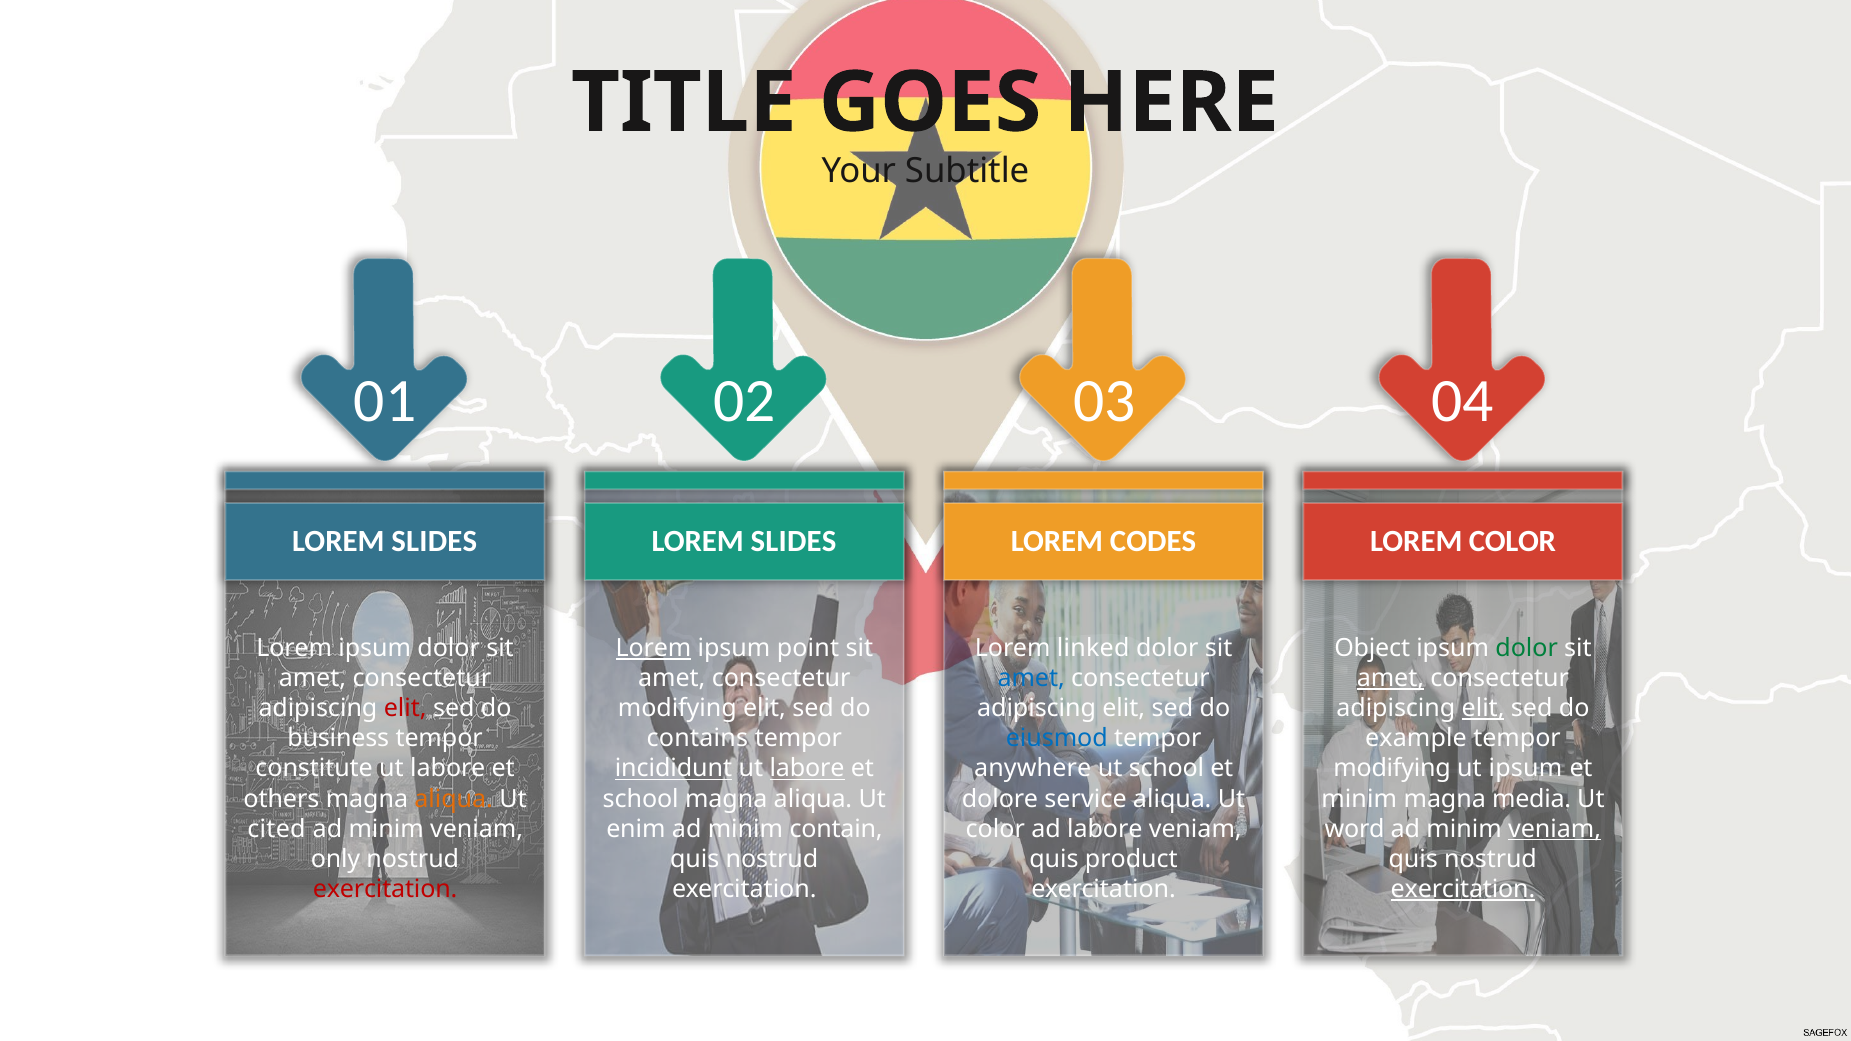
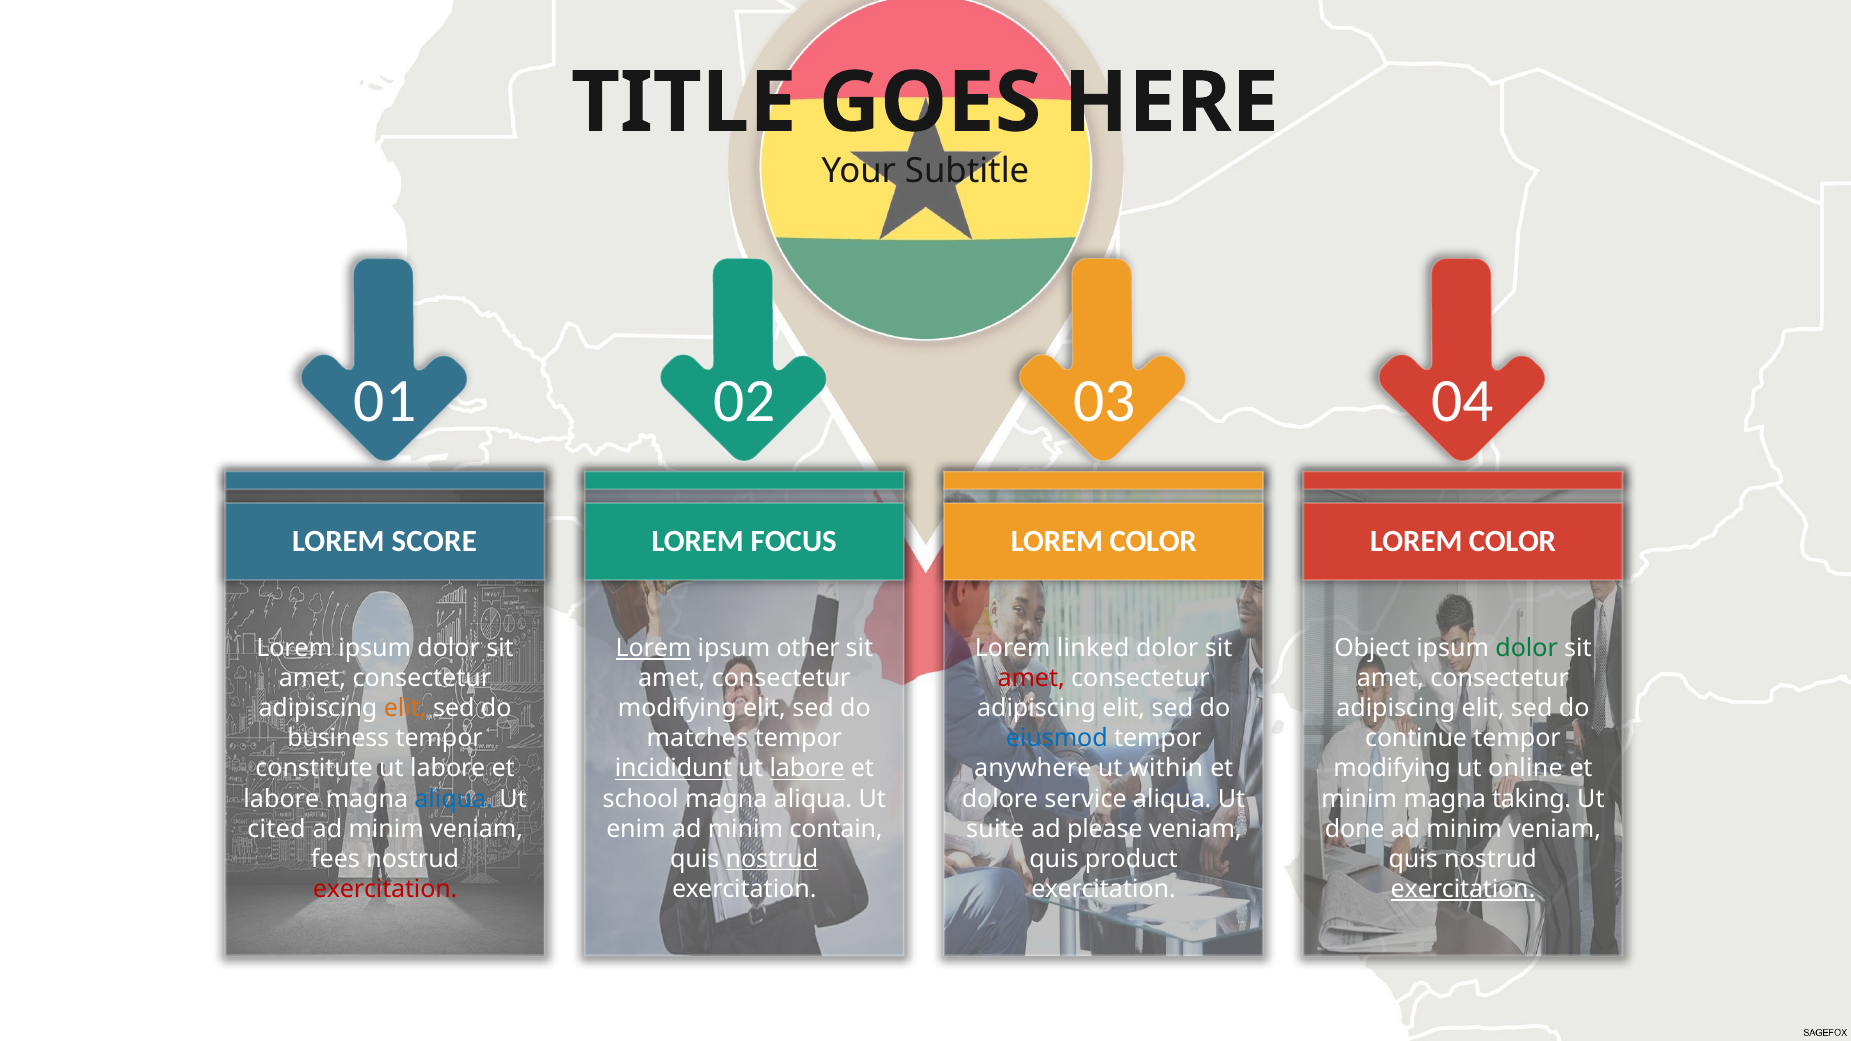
SLIDES at (434, 541): SLIDES -> SCORE
SLIDES at (794, 541): SLIDES -> FOCUS
CODES at (1153, 541): CODES -> COLOR
point: point -> other
amet at (1031, 678) colour: blue -> red
amet at (1390, 678) underline: present -> none
elit at (405, 709) colour: red -> orange
elit at (1483, 709) underline: present -> none
contains: contains -> matches
example: example -> continue
ut school: school -> within
ut ipsum: ipsum -> online
others at (281, 799): others -> labore
aliqua at (454, 799) colour: orange -> blue
media: media -> taking
color at (995, 829): color -> suite
ad labore: labore -> please
word: word -> done
veniam at (1555, 829) underline: present -> none
only: only -> fees
nostrud at (772, 859) underline: none -> present
